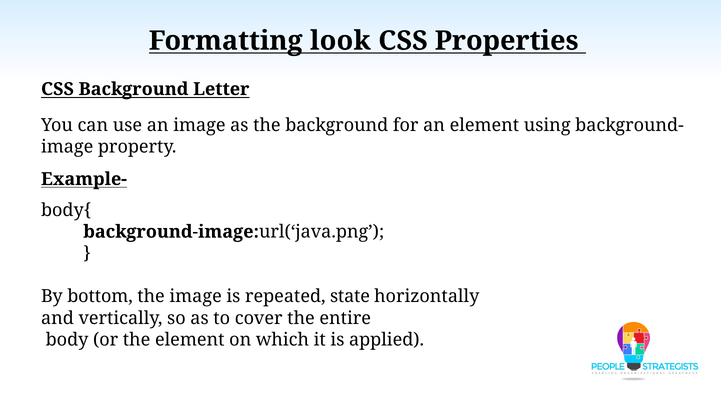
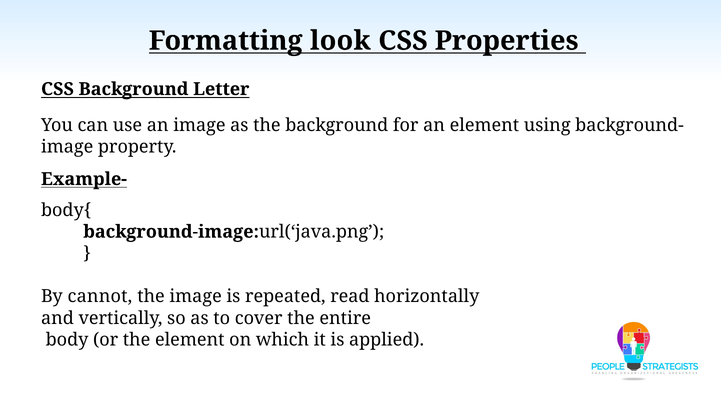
bottom: bottom -> cannot
state: state -> read
